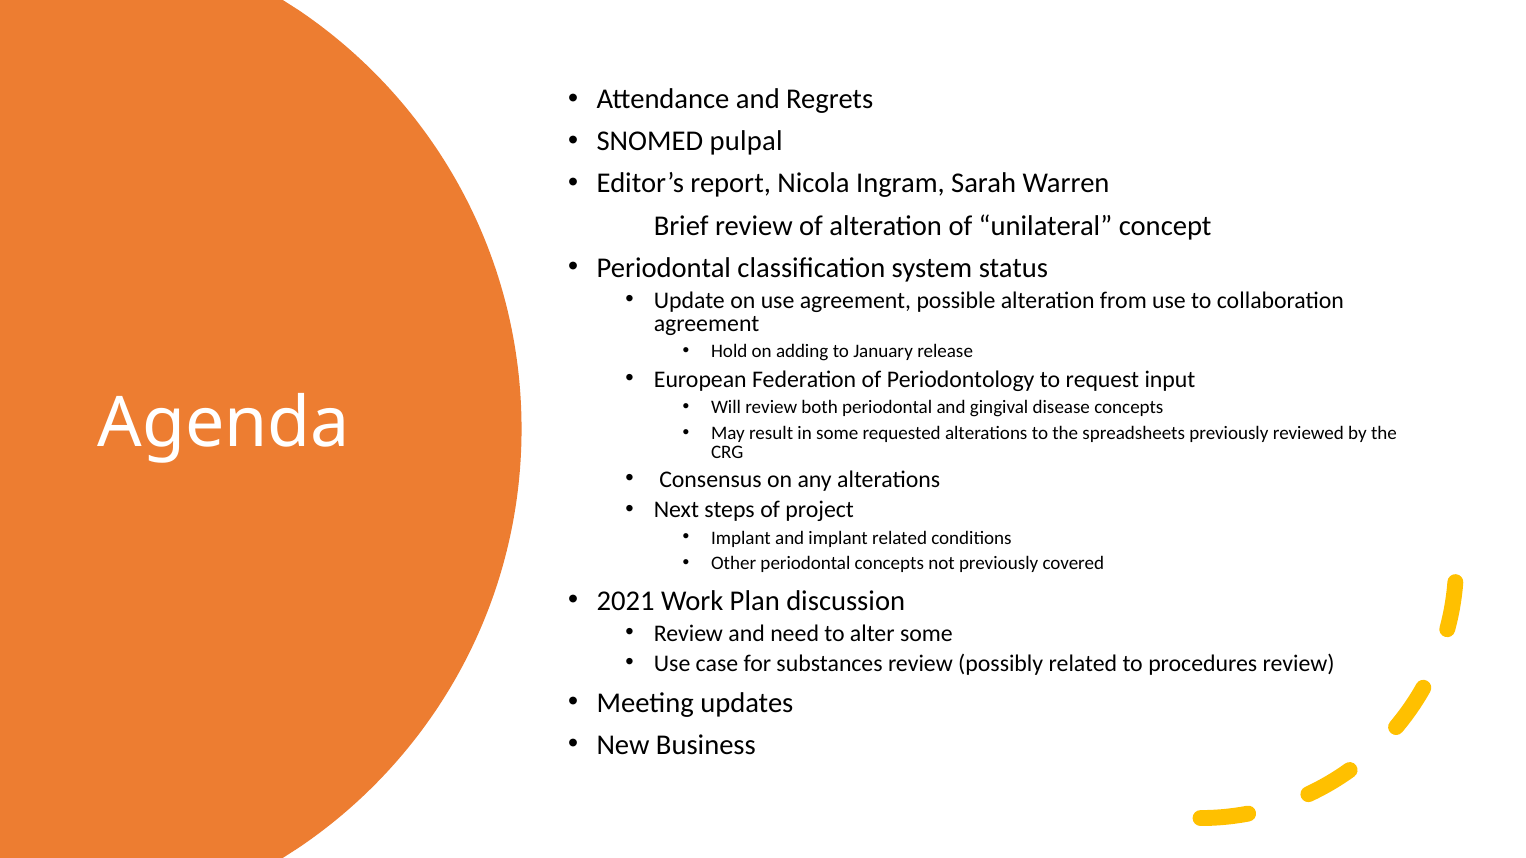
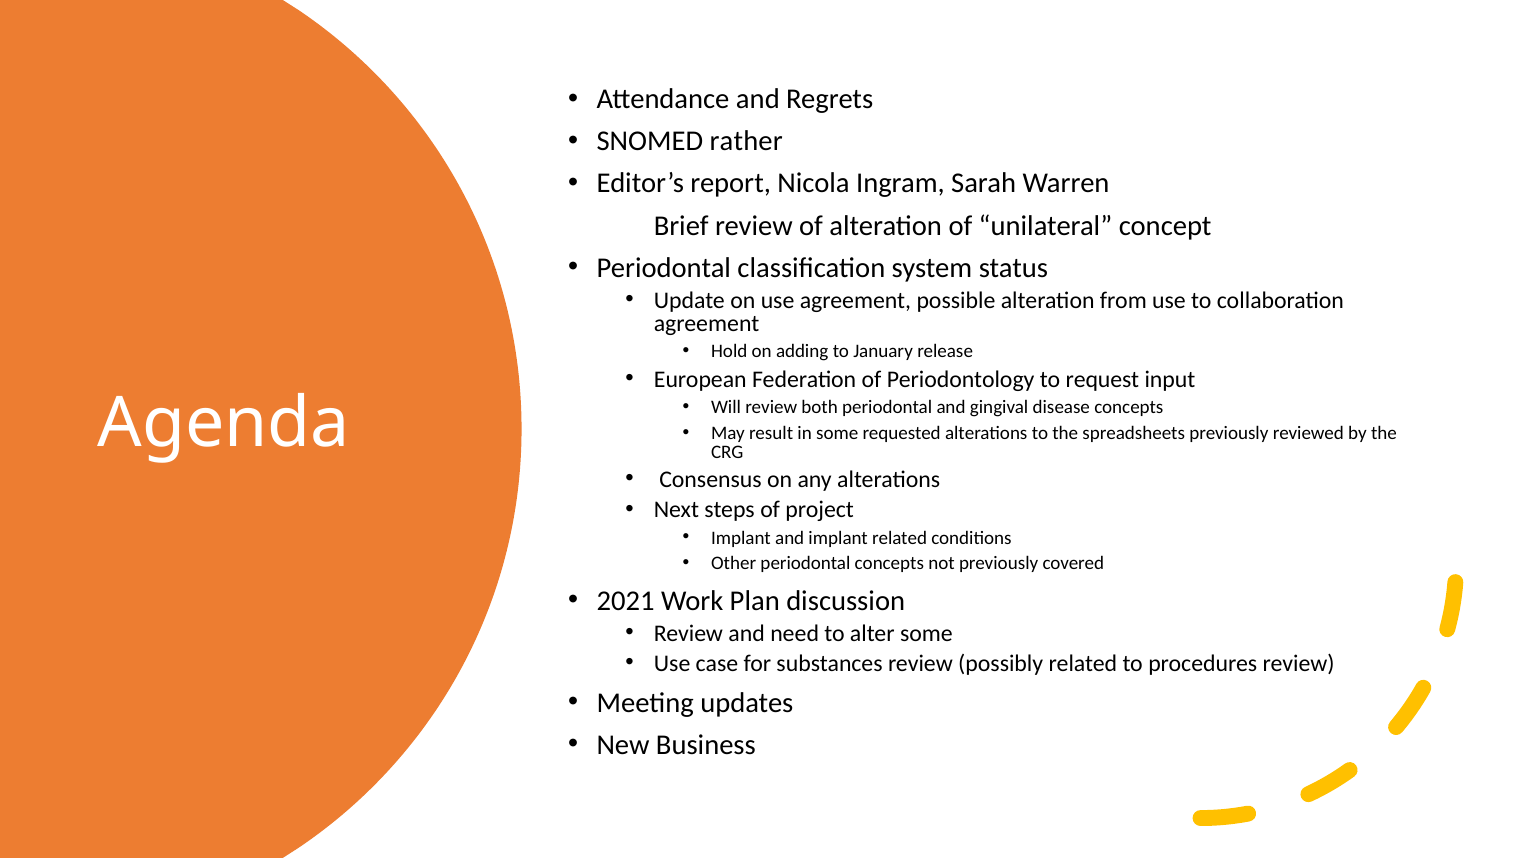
pulpal: pulpal -> rather
